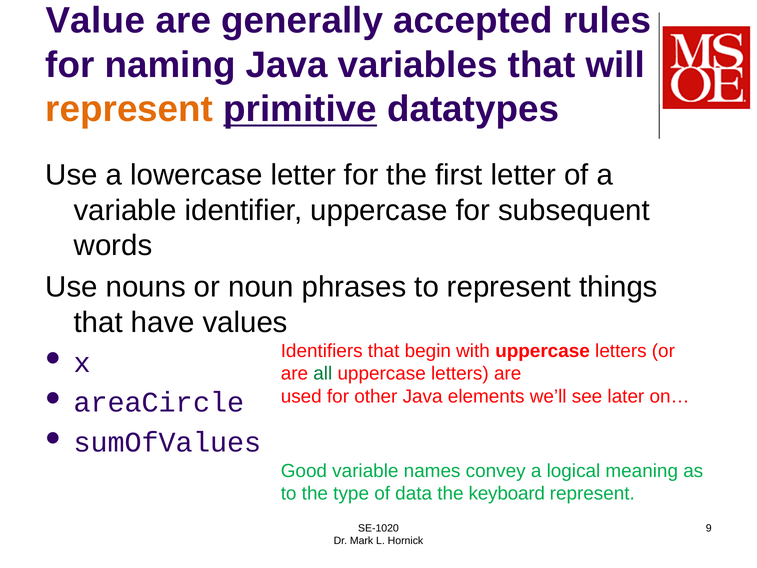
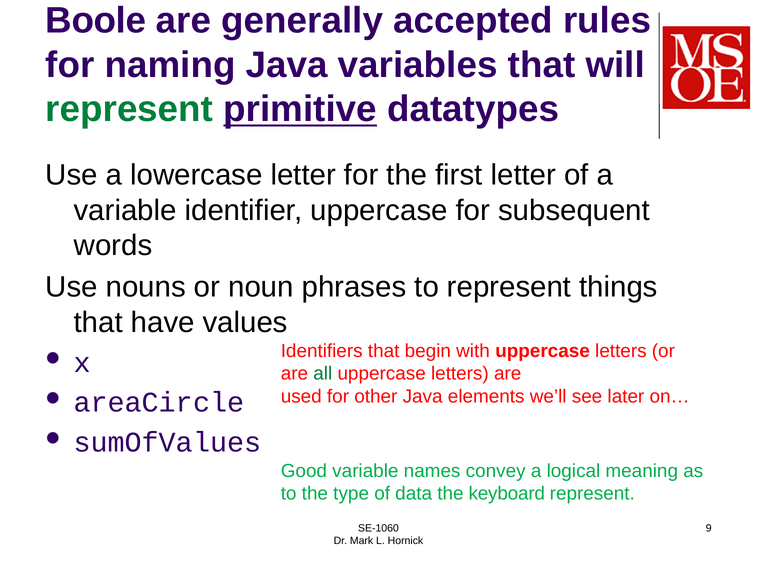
Value: Value -> Boole
represent at (129, 109) colour: orange -> green
SE-1020: SE-1020 -> SE-1060
